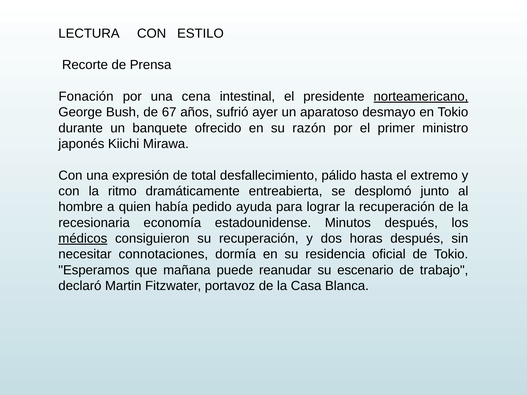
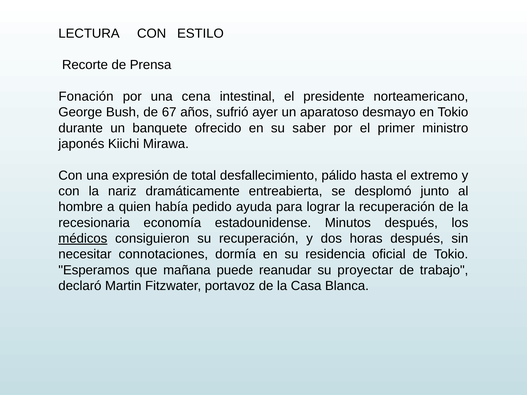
norteamericano underline: present -> none
razón: razón -> saber
ritmo: ritmo -> nariz
escenario: escenario -> proyectar
